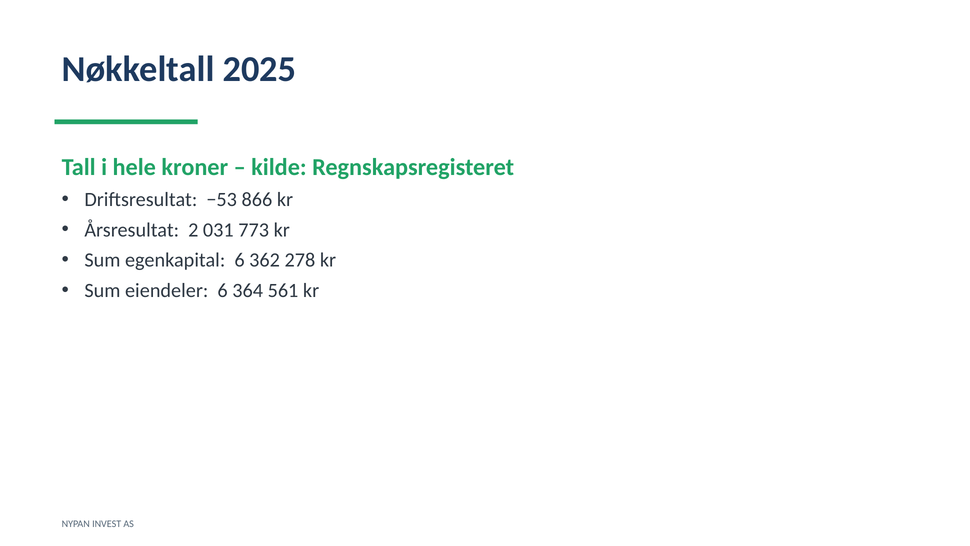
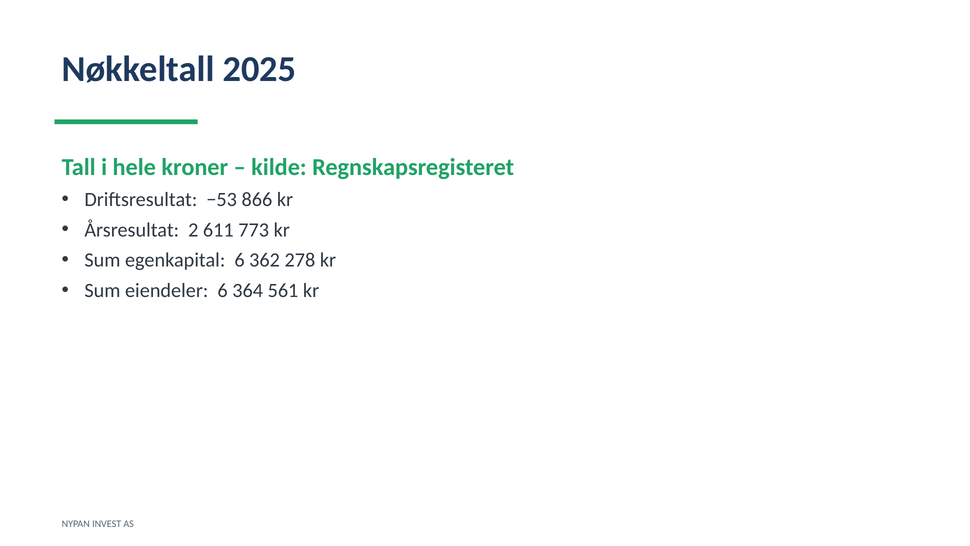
031: 031 -> 611
